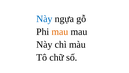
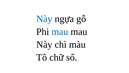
mau at (60, 32) colour: orange -> blue
